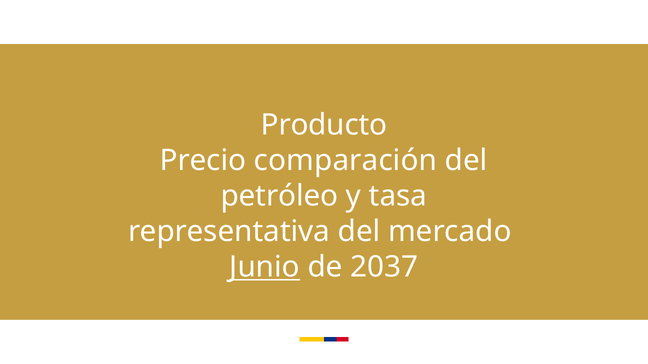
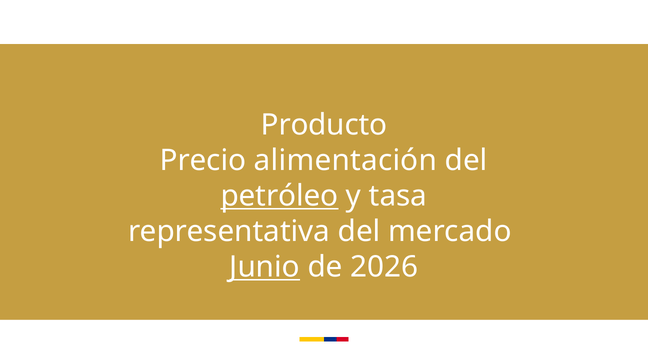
comparación: comparación -> alimentación
petróleo underline: none -> present
2037: 2037 -> 2026
